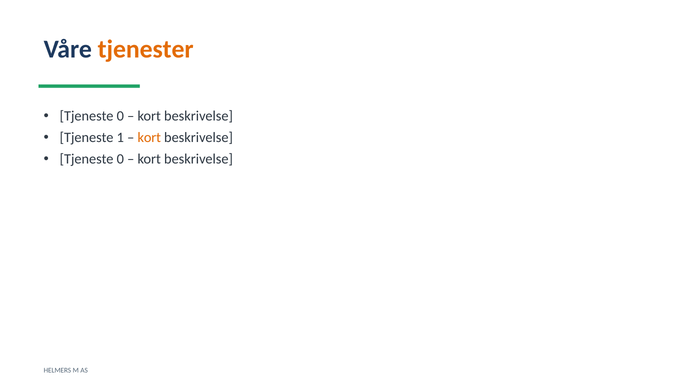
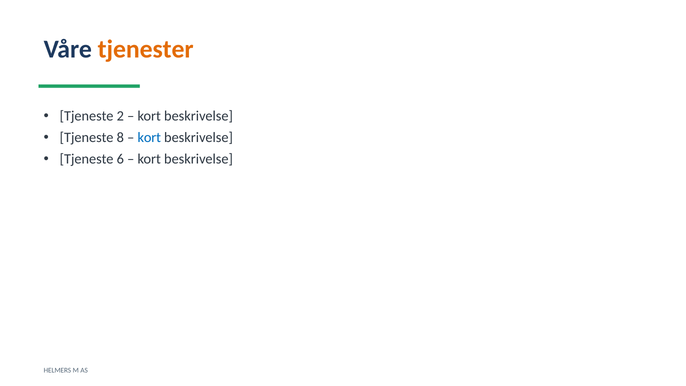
0 at (120, 116): 0 -> 2
1: 1 -> 8
kort at (149, 138) colour: orange -> blue
0 at (120, 159): 0 -> 6
